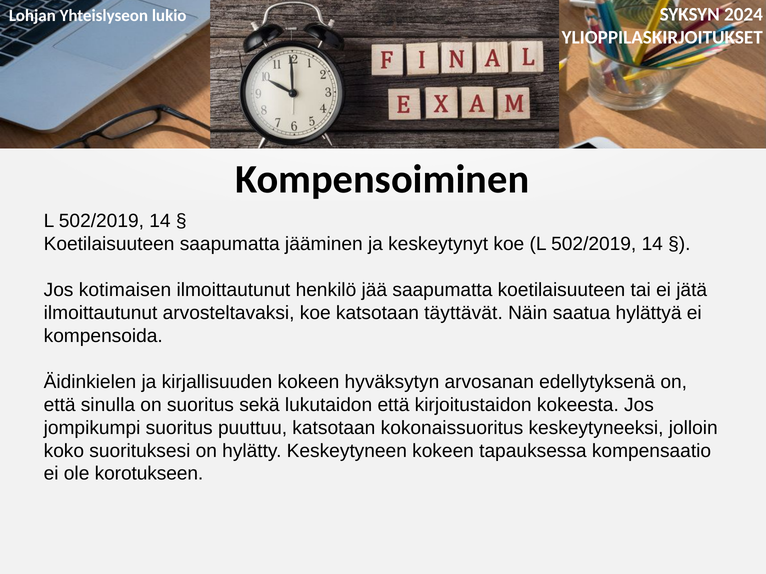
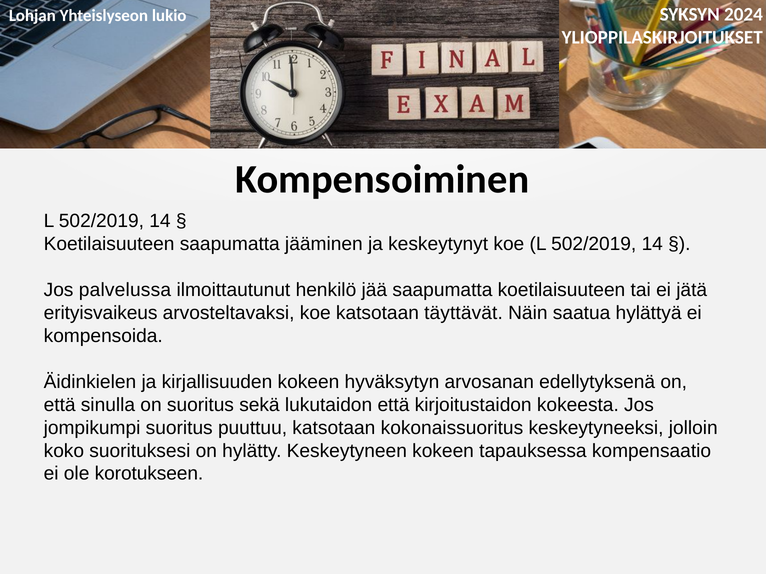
kotimaisen: kotimaisen -> palvelussa
ilmoittautunut at (101, 313): ilmoittautunut -> erityisvaikeus
